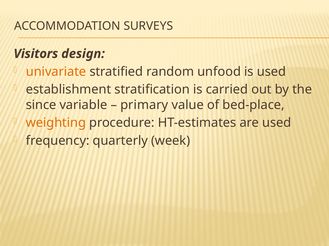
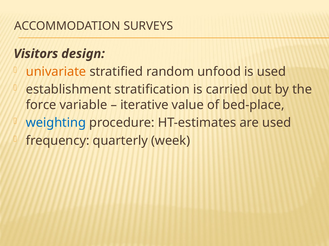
since: since -> force
primary: primary -> iterative
weighting colour: orange -> blue
